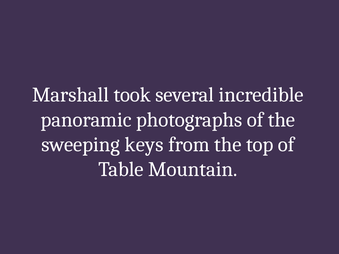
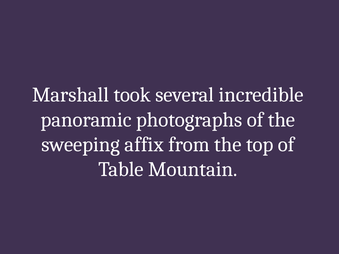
keys: keys -> affix
